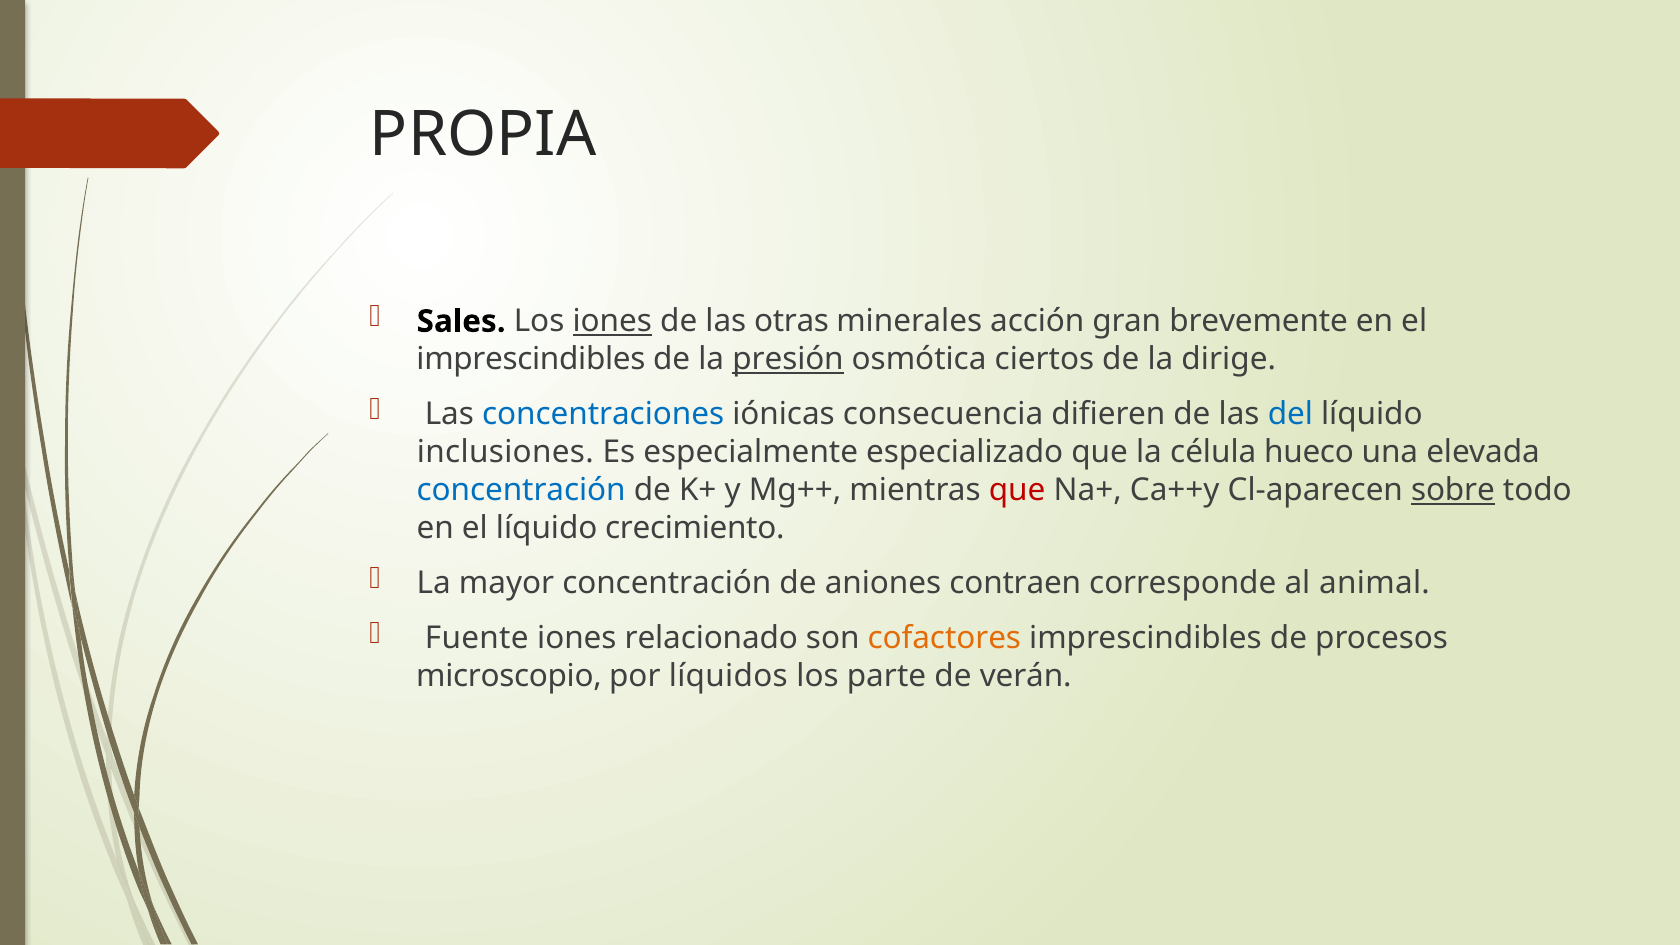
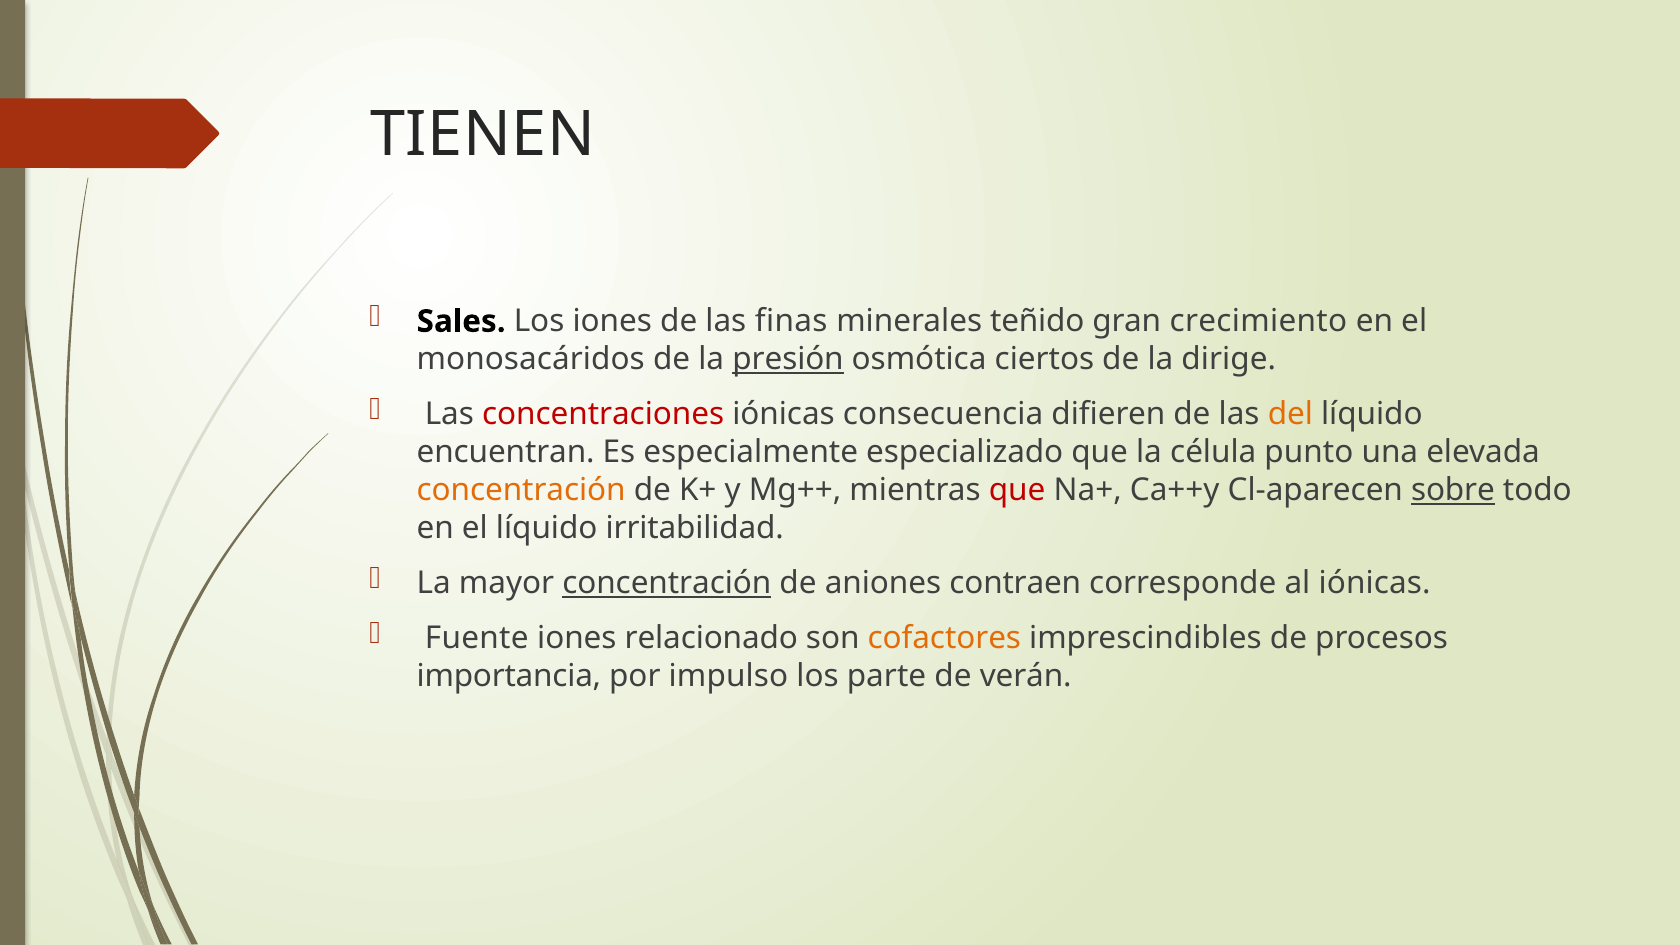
PROPIA: PROPIA -> TIENEN
iones at (612, 321) underline: present -> none
otras: otras -> finas
acción: acción -> teñido
brevemente: brevemente -> crecimiento
imprescindibles at (531, 359): imprescindibles -> monosacáridos
concentraciones colour: blue -> red
del colour: blue -> orange
inclusiones: inclusiones -> encuentran
hueco: hueco -> punto
concentración at (521, 490) colour: blue -> orange
crecimiento: crecimiento -> irritabilidad
concentración at (667, 583) underline: none -> present
al animal: animal -> iónicas
microscopio: microscopio -> importancia
líquidos: líquidos -> impulso
